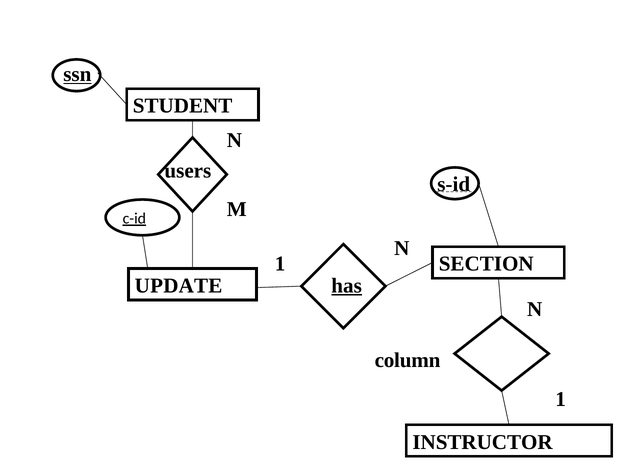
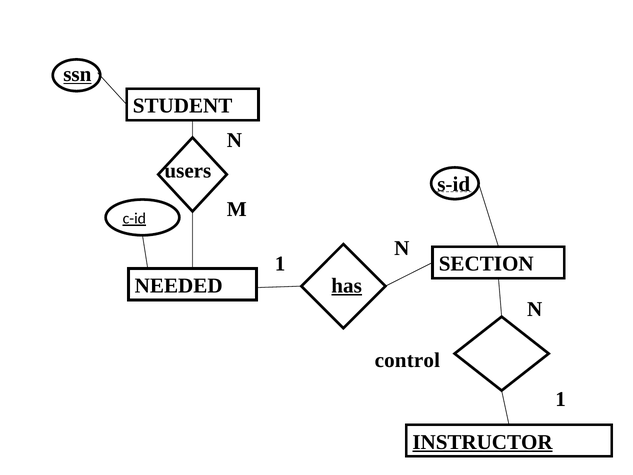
UPDATE: UPDATE -> NEEDED
column: column -> control
INSTRUCTOR underline: none -> present
